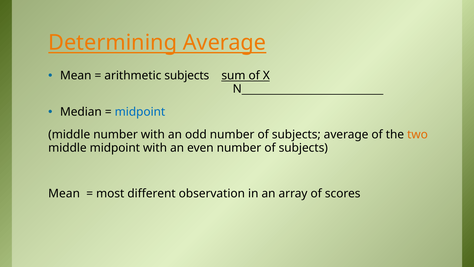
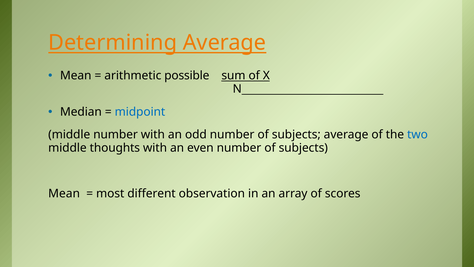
arithmetic subjects: subjects -> possible
two colour: orange -> blue
middle midpoint: midpoint -> thoughts
